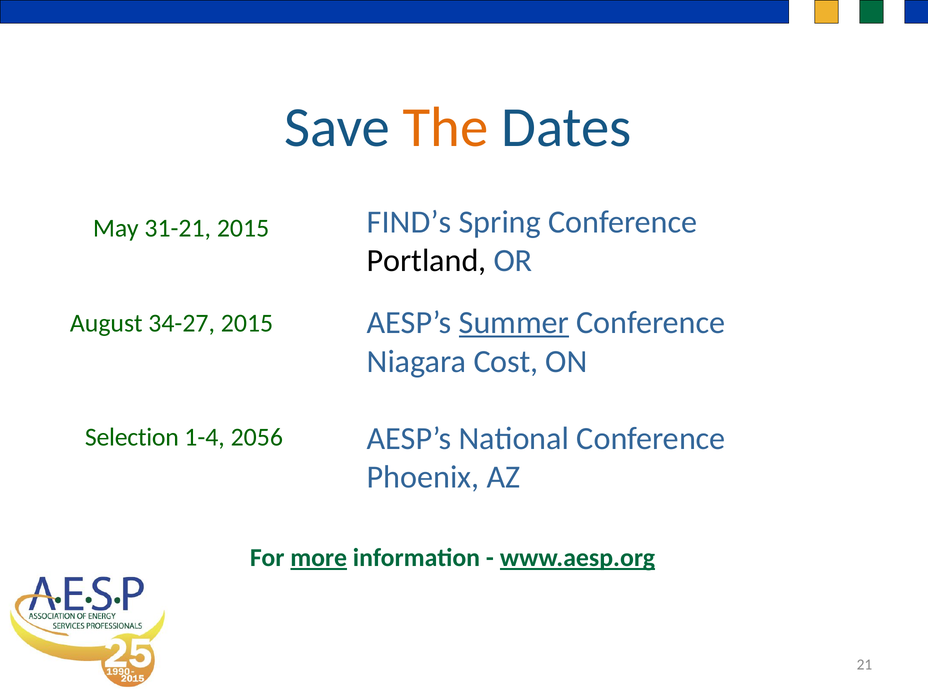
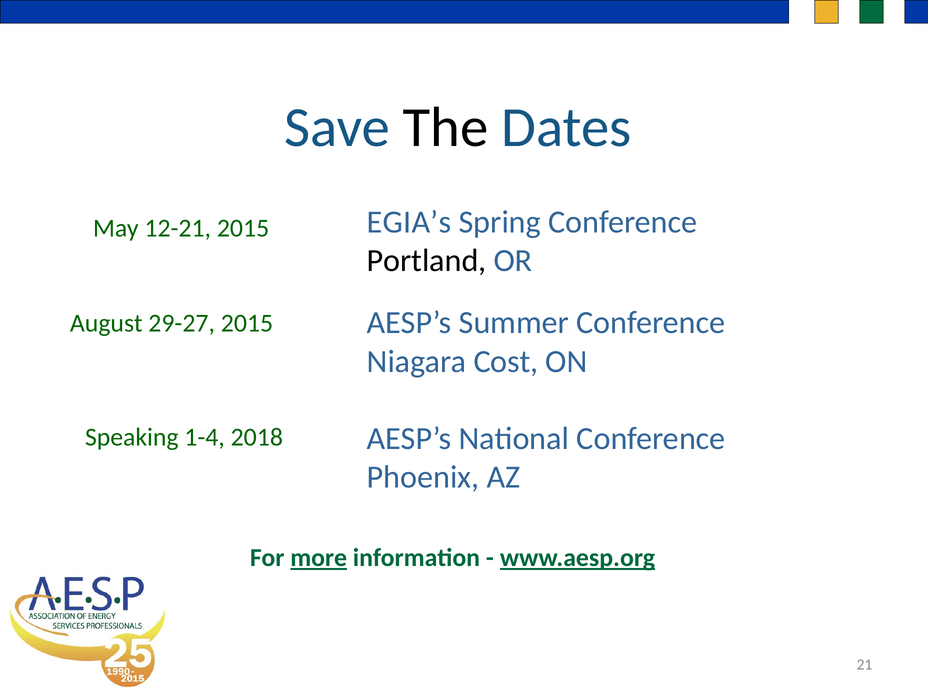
The colour: orange -> black
FIND’s: FIND’s -> EGIA’s
31-21: 31-21 -> 12-21
Summer underline: present -> none
34-27: 34-27 -> 29-27
Selection: Selection -> Speaking
2056: 2056 -> 2018
